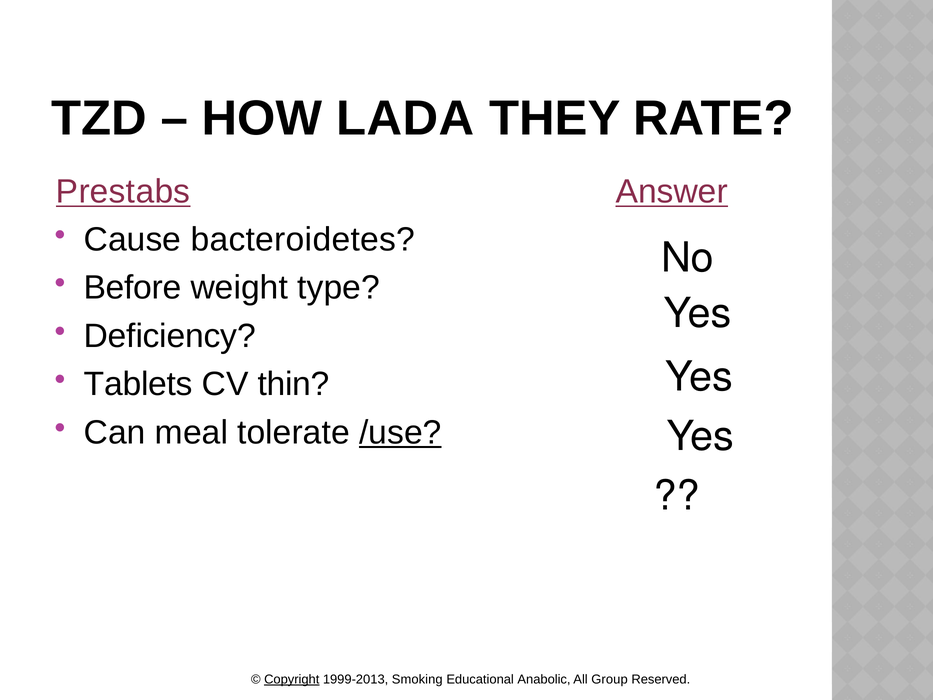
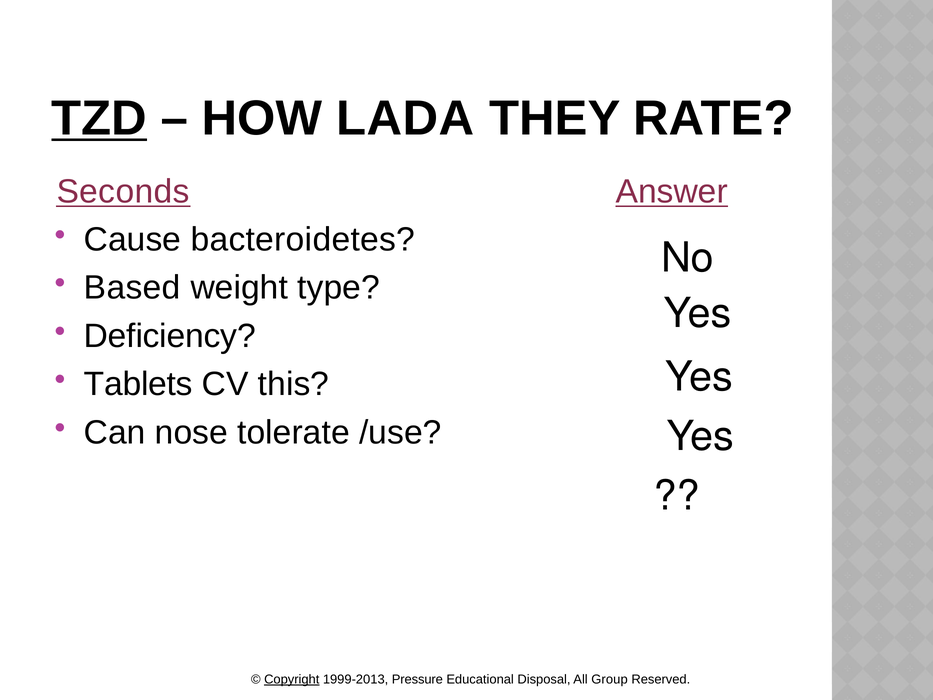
TZD underline: none -> present
Prestabs: Prestabs -> Seconds
Before: Before -> Based
thin: thin -> this
meal: meal -> nose
/use underline: present -> none
Smoking: Smoking -> Pressure
Anabolic: Anabolic -> Disposal
